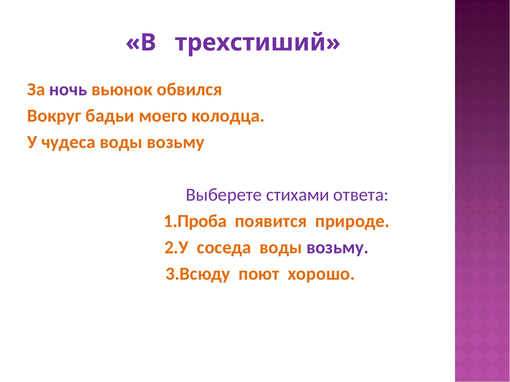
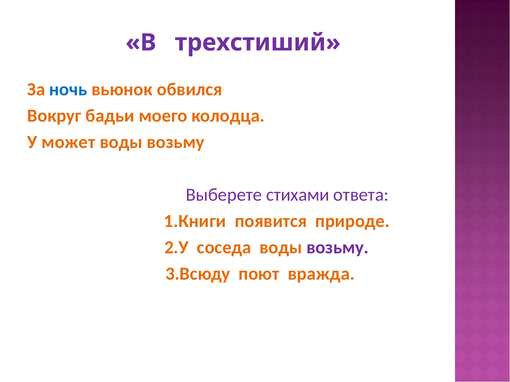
ночь colour: purple -> blue
чудеса: чудеса -> может
1.Проба: 1.Проба -> 1.Книги
хорошо: хорошо -> вражда
